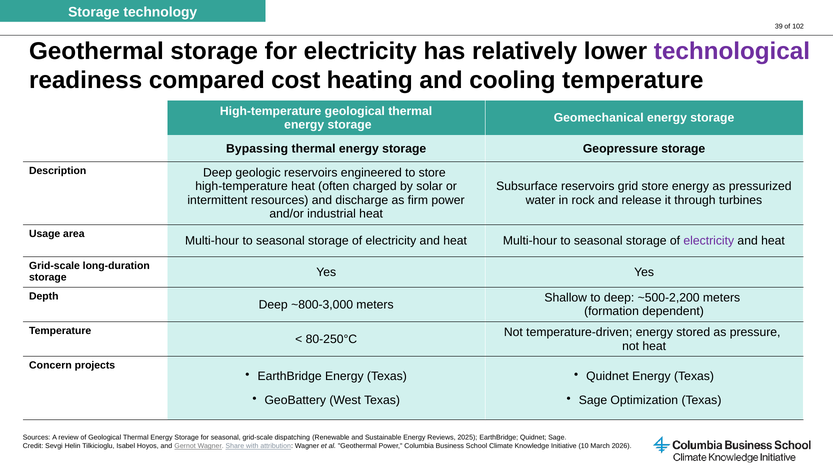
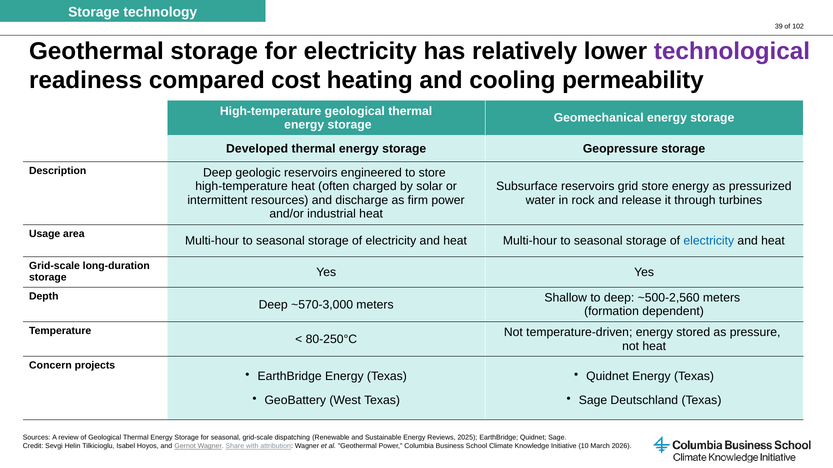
cooling temperature: temperature -> permeability
Bypassing: Bypassing -> Developed
electricity at (709, 241) colour: purple -> blue
~500-2,200: ~500-2,200 -> ~500-2,560
~800-3,000: ~800-3,000 -> ~570-3,000
Optimization: Optimization -> Deutschland
